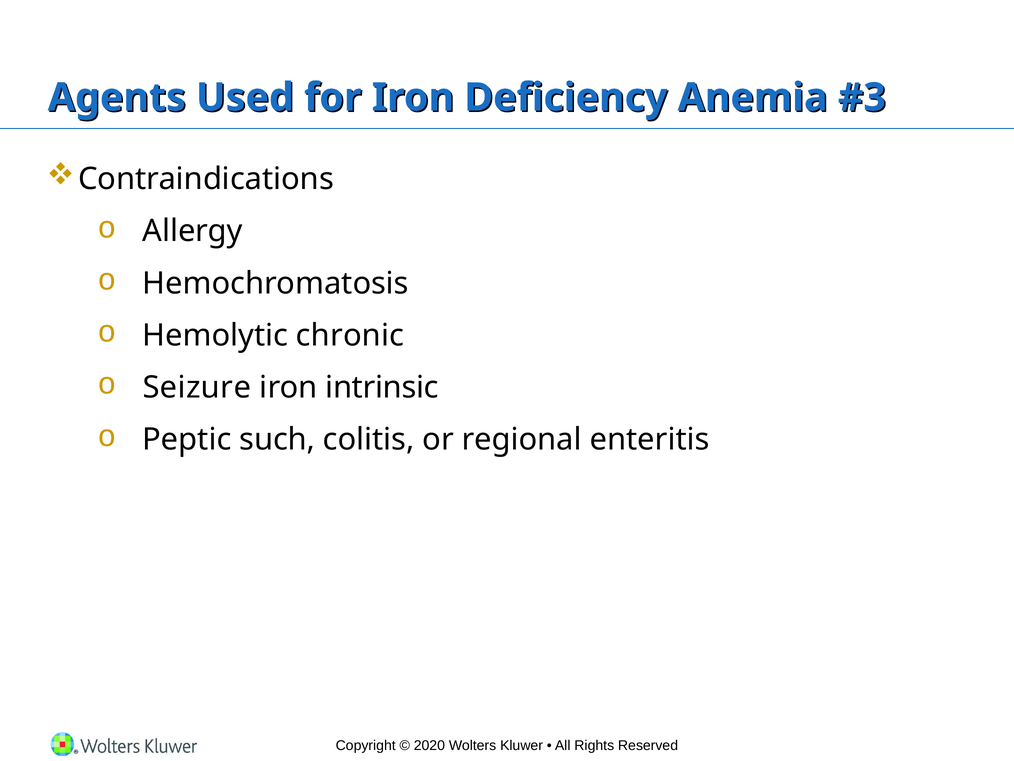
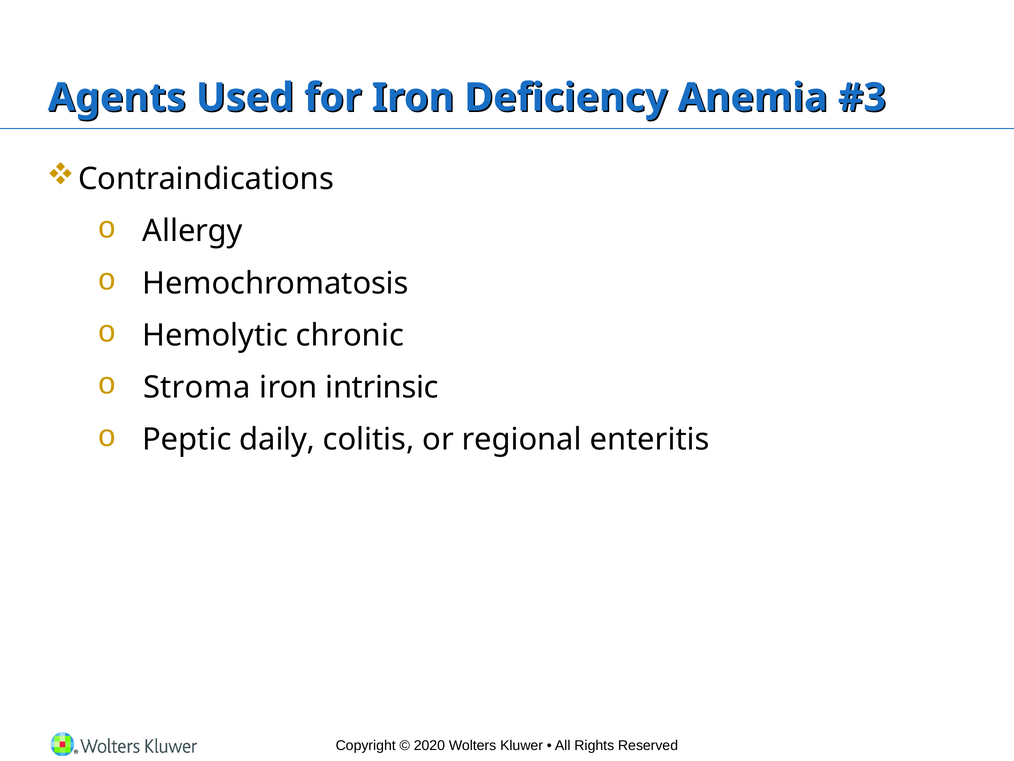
Seizure: Seizure -> Stroma
such: such -> daily
